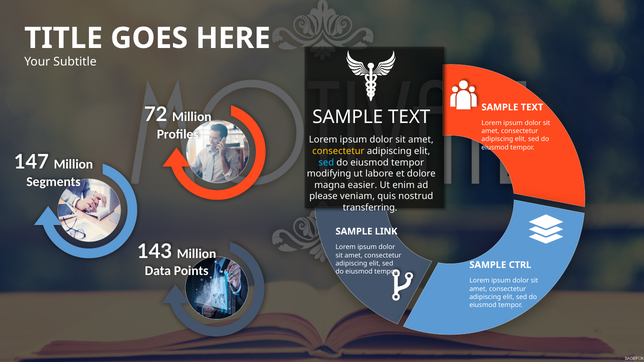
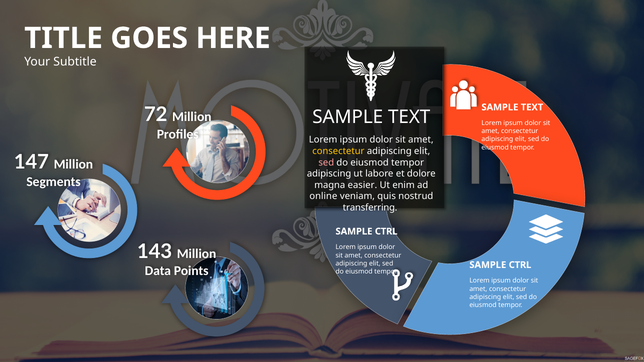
sed at (326, 163) colour: light blue -> pink
modifying at (329, 174): modifying -> adipiscing
please: please -> online
LINK at (386, 232): LINK -> CTRL
